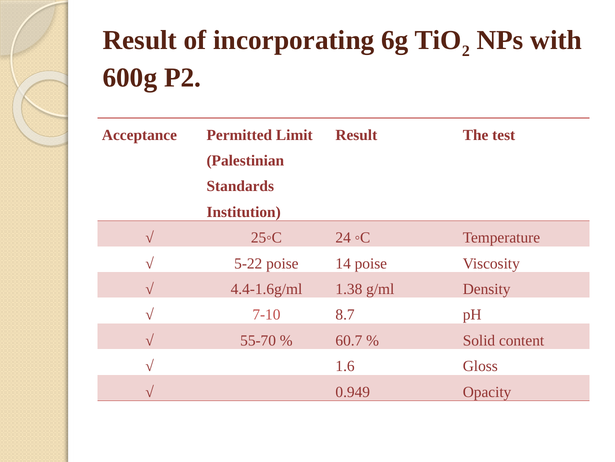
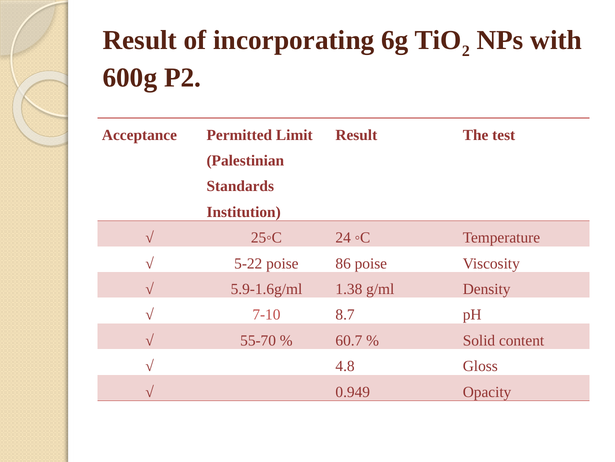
14: 14 -> 86
4.4-1.6g/ml: 4.4-1.6g/ml -> 5.9-1.6g/ml
1.6: 1.6 -> 4.8
